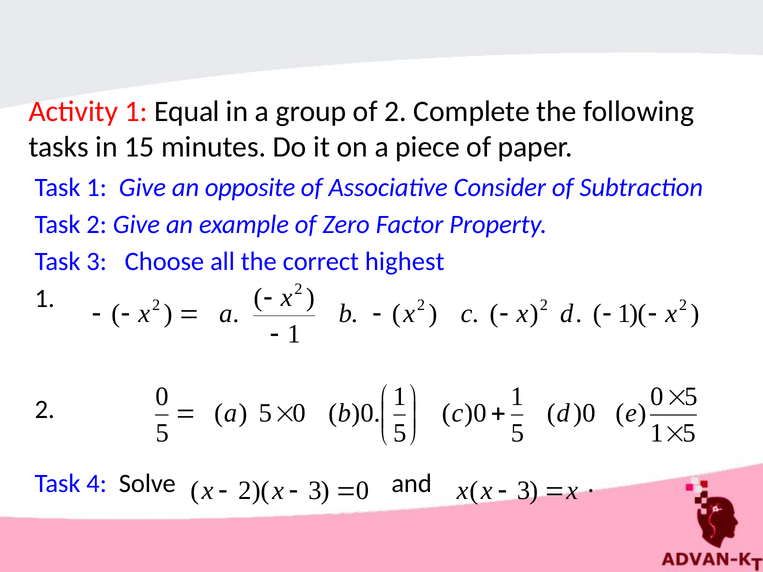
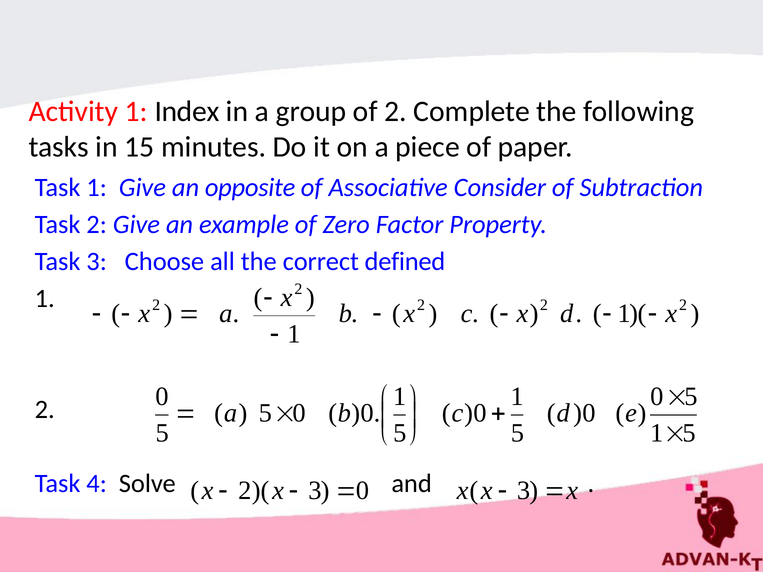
Equal: Equal -> Index
highest: highest -> defined
